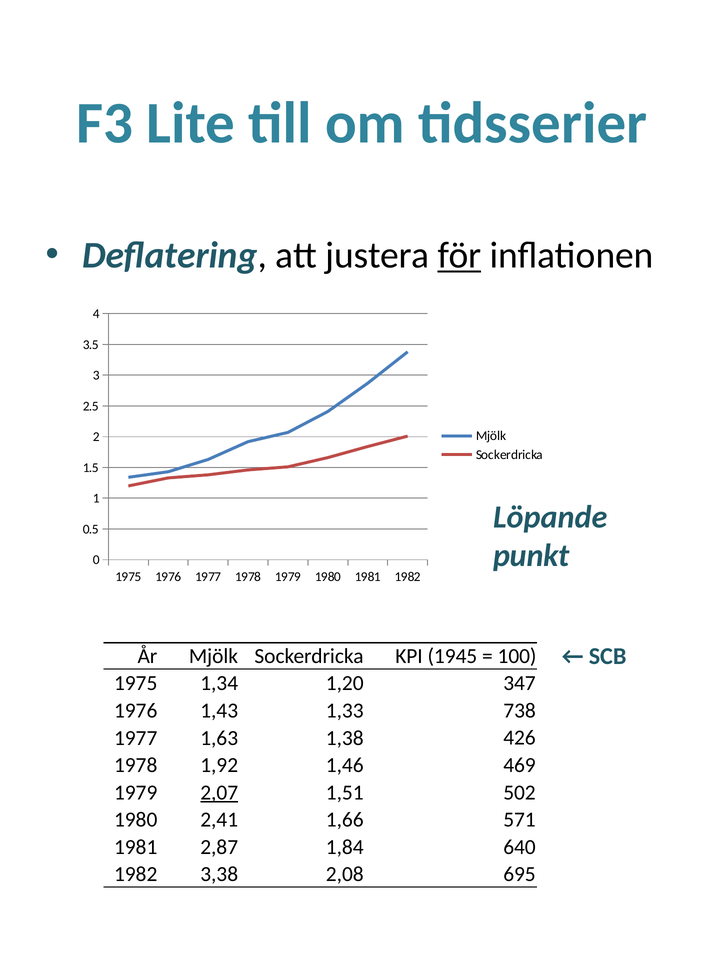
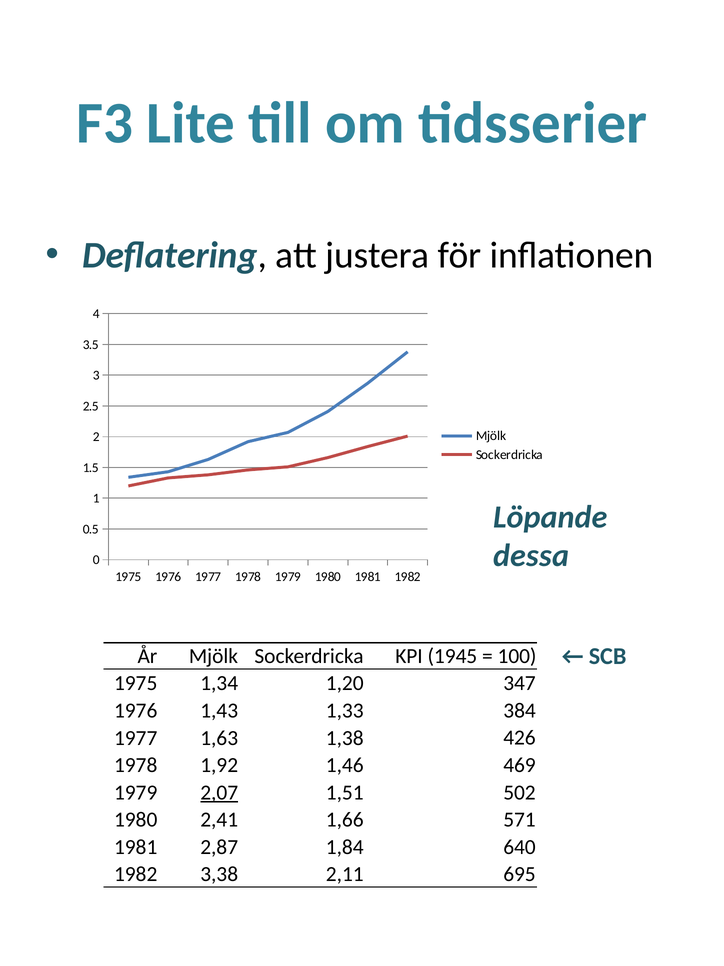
för underline: present -> none
punkt: punkt -> dessa
738: 738 -> 384
2,08: 2,08 -> 2,11
